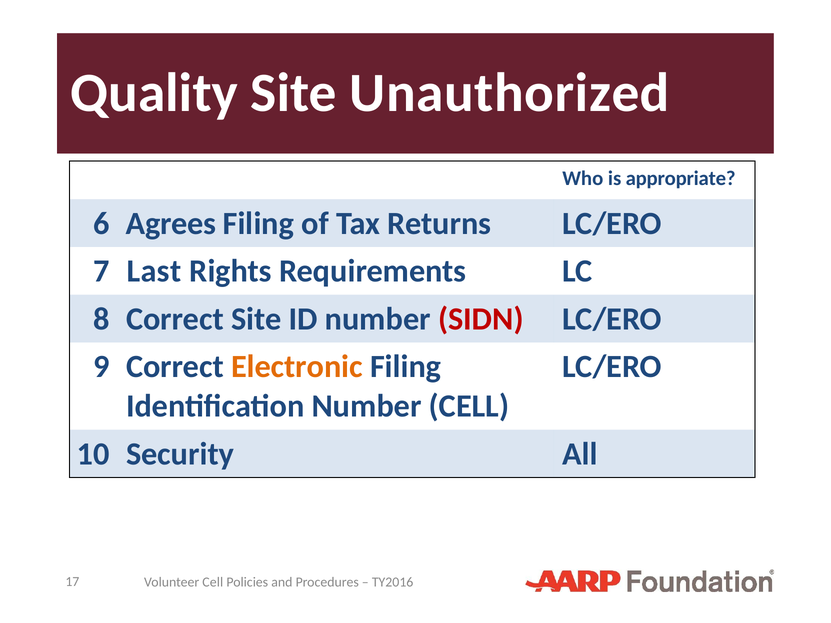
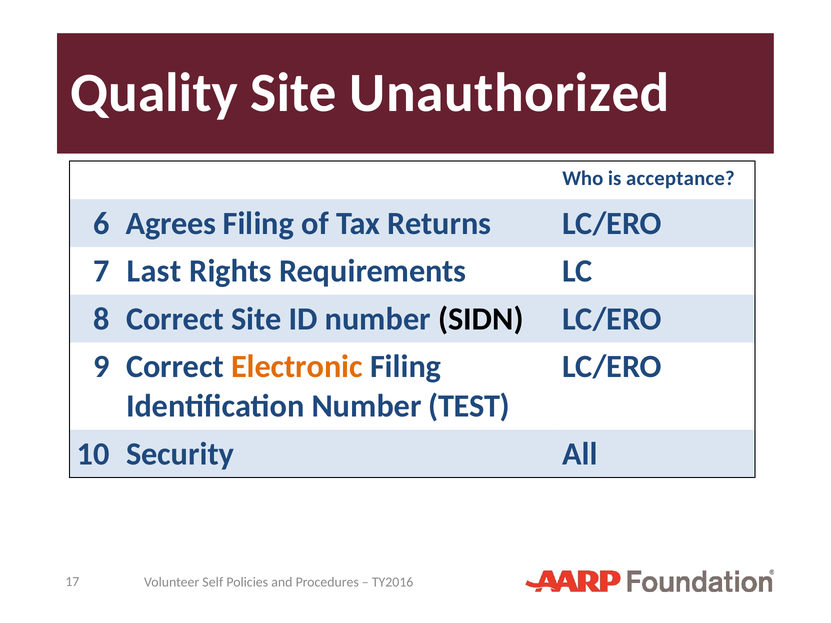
appropriate: appropriate -> acceptance
SIDN colour: red -> black
Number CELL: CELL -> TEST
Volunteer Cell: Cell -> Self
